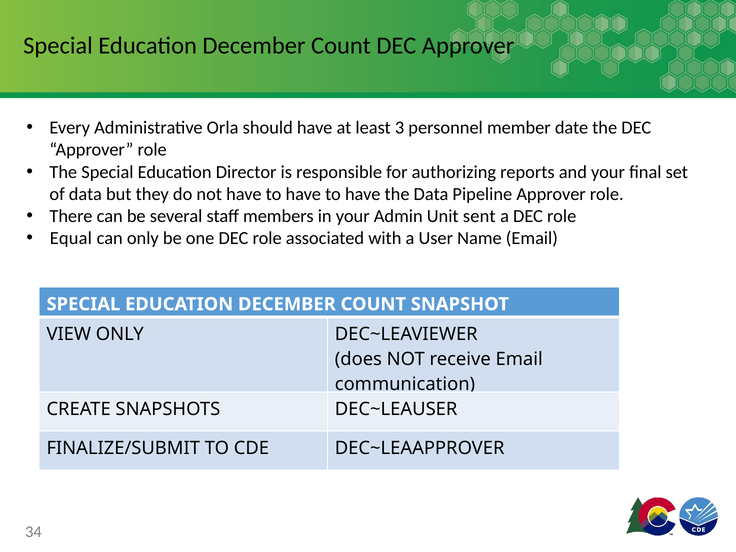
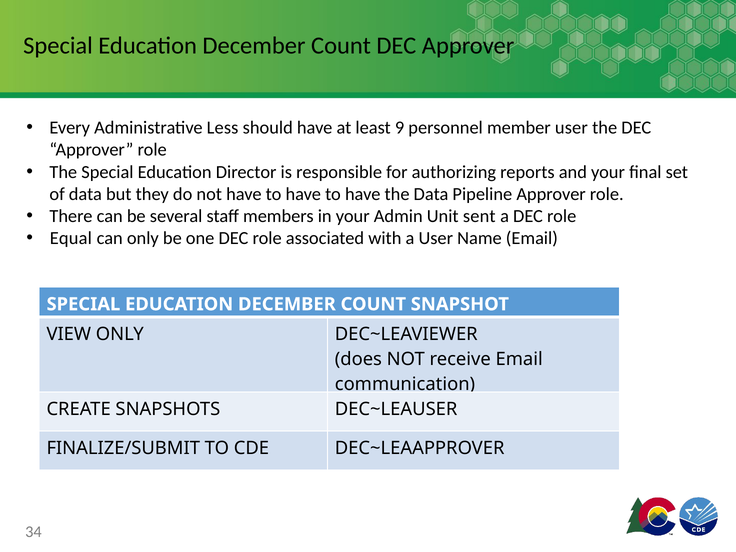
Orla: Orla -> Less
3: 3 -> 9
member date: date -> user
